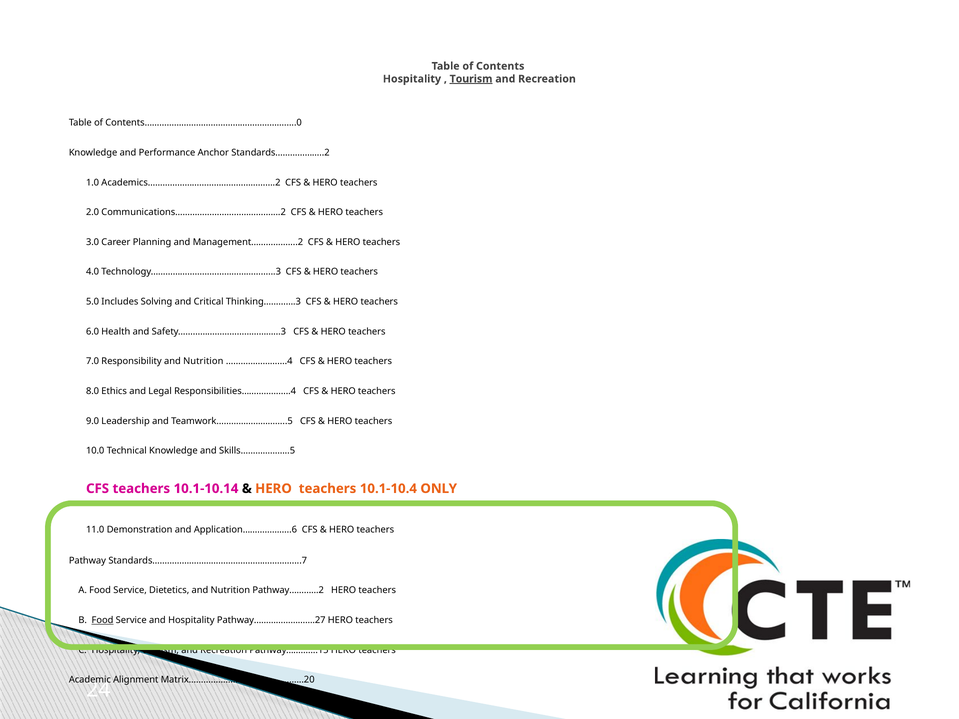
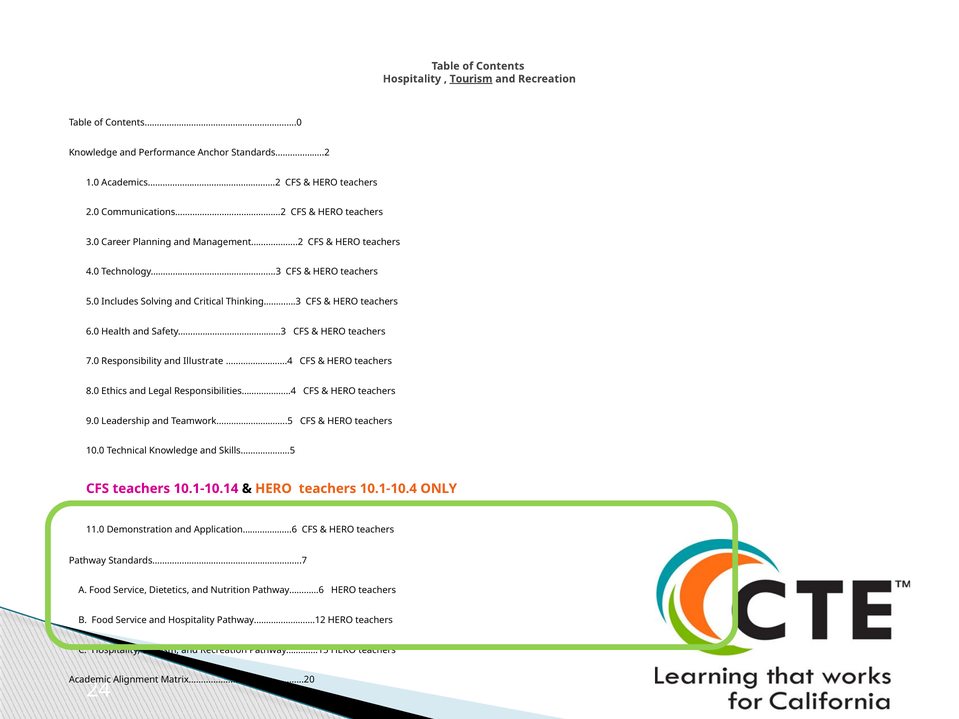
Responsibility and Nutrition: Nutrition -> Illustrate
Pathway…………2: Pathway…………2 -> Pathway…………6
Food at (103, 620) underline: present -> none
Pathway…………………….27: Pathway…………………….27 -> Pathway…………………….12
